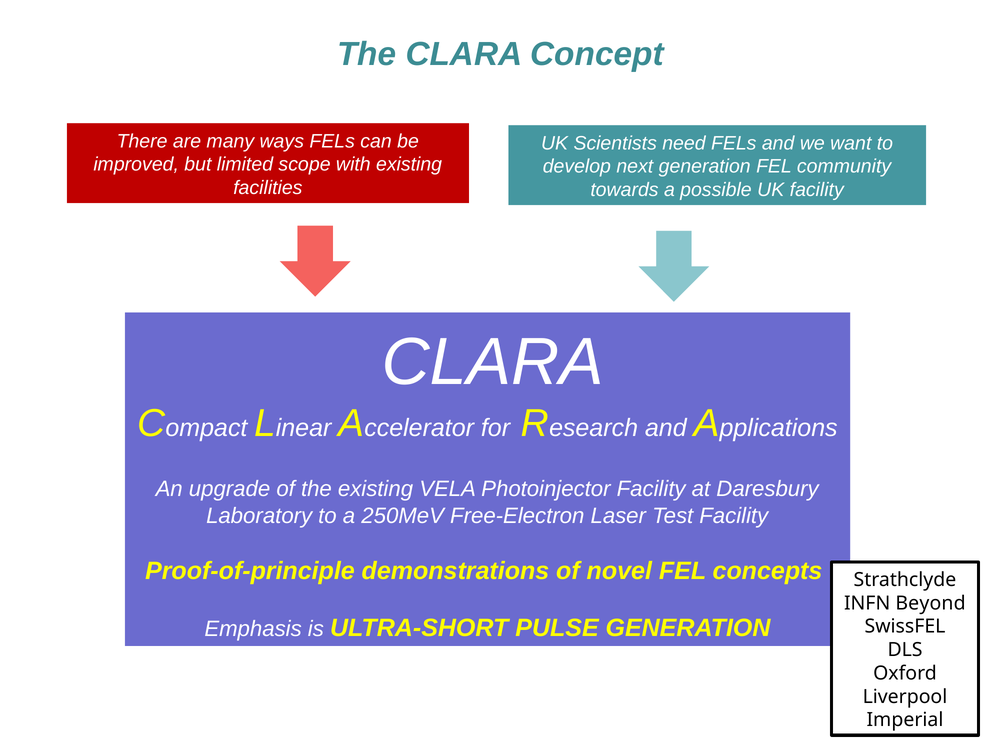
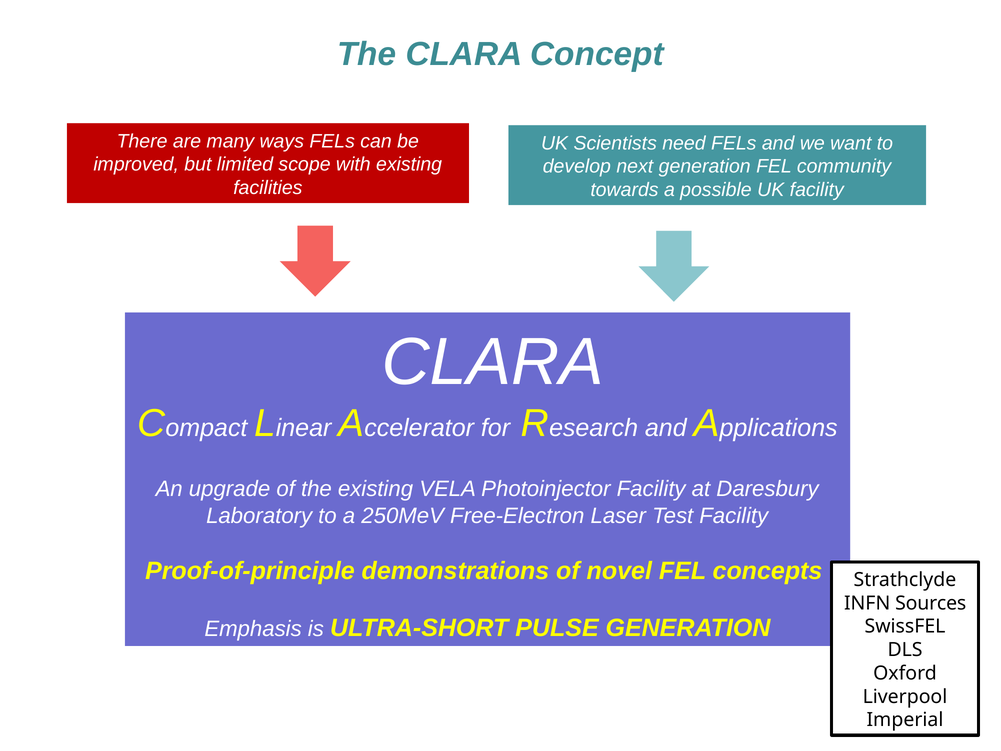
Beyond: Beyond -> Sources
